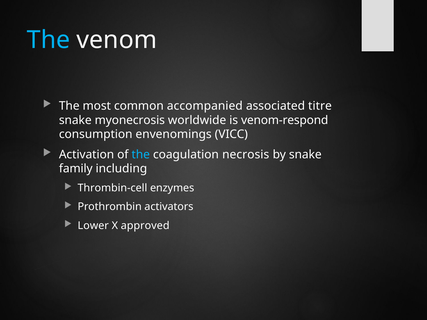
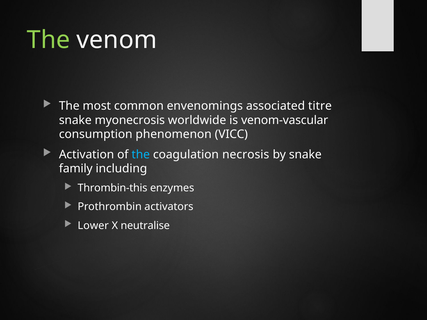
The at (49, 40) colour: light blue -> light green
accompanied: accompanied -> envenomings
venom-respond: venom-respond -> venom-vascular
envenomings: envenomings -> phenomenon
Thrombin-cell: Thrombin-cell -> Thrombin-this
approved: approved -> neutralise
